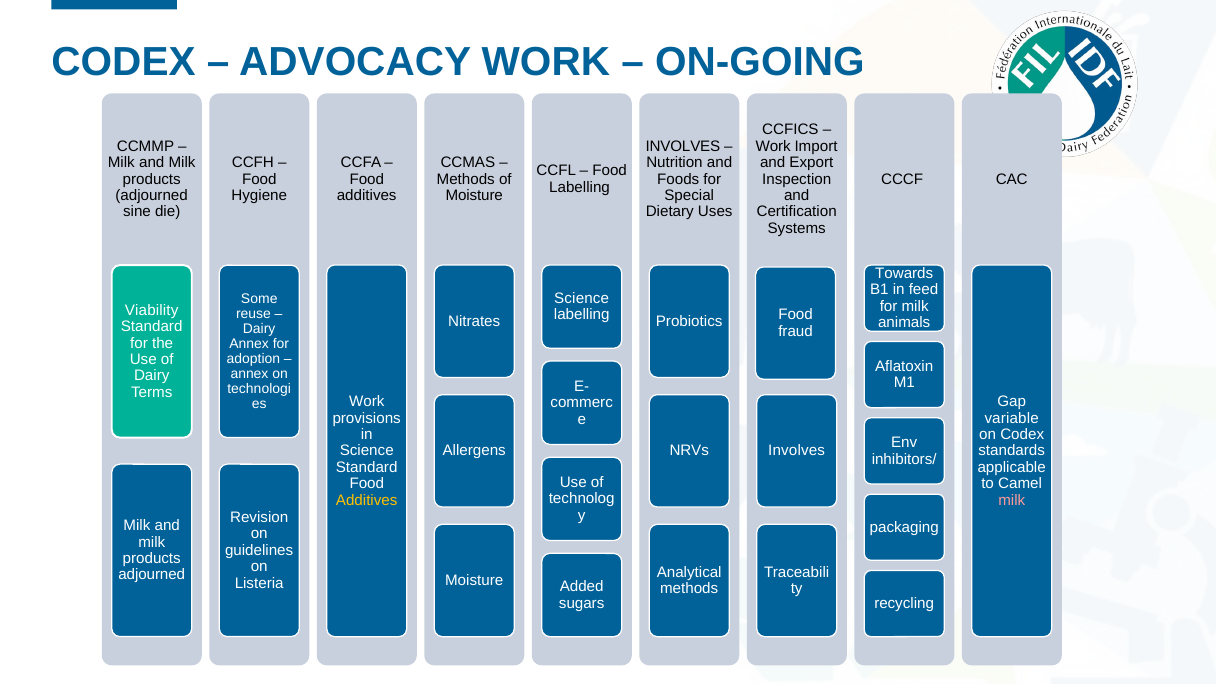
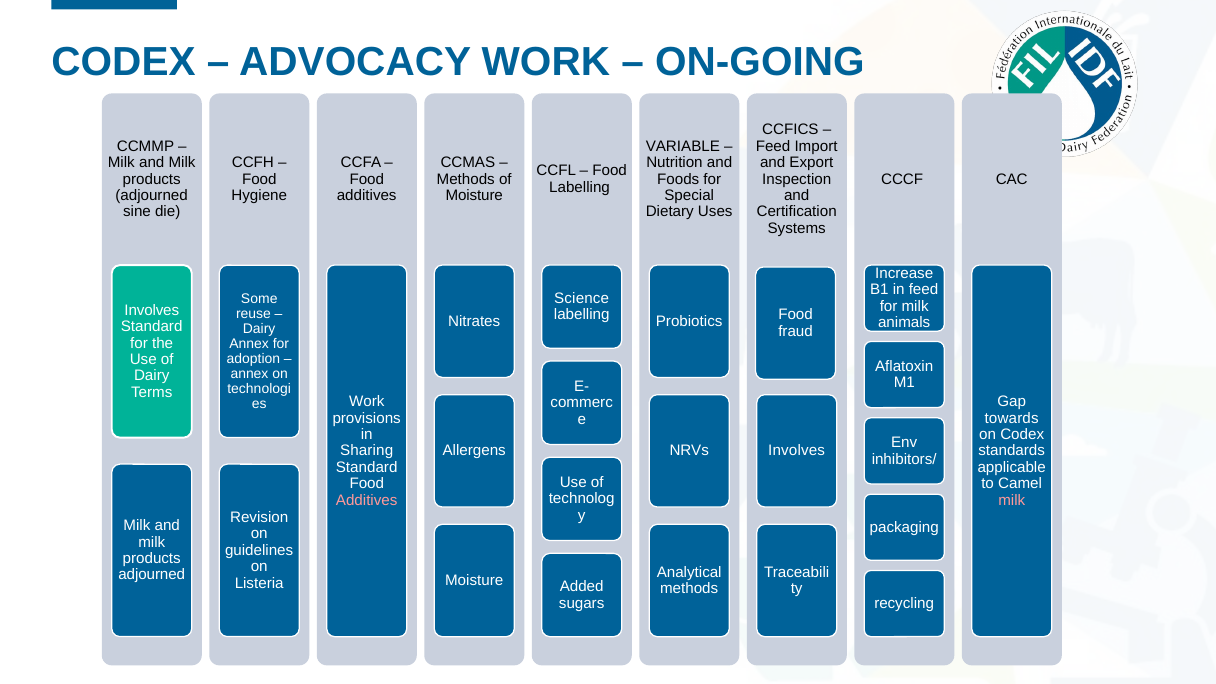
INVOLVES at (683, 146): INVOLVES -> VARIABLE
Work at (773, 146): Work -> Feed
Towards: Towards -> Increase
Viability at (152, 310): Viability -> Involves
variable: variable -> towards
Science at (367, 451): Science -> Sharing
Additives at (367, 500) colour: yellow -> pink
